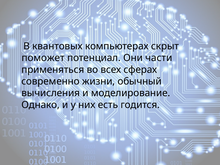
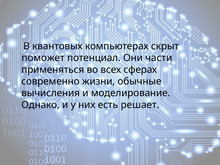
обычный: обычный -> обычные
годится: годится -> решает
